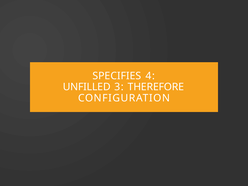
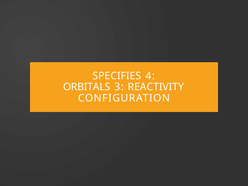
UNFILLED: UNFILLED -> ORBITALS
THEREFORE: THEREFORE -> REACTIVITY
